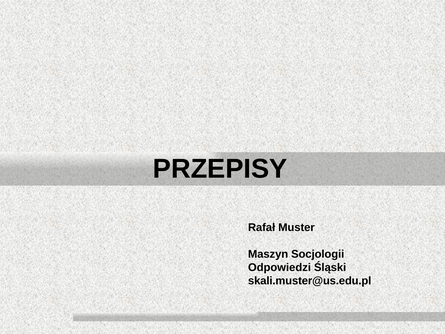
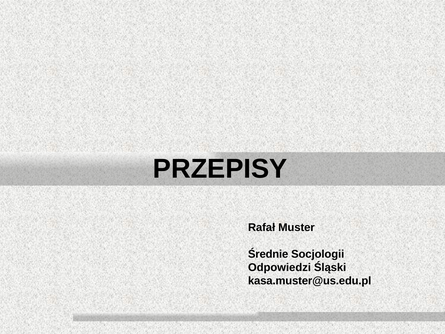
Maszyn: Maszyn -> Średnie
skali.muster@us.edu.pl: skali.muster@us.edu.pl -> kasa.muster@us.edu.pl
